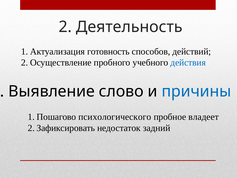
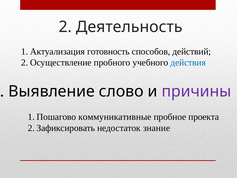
причины colour: blue -> purple
психологического: психологического -> коммуникативные
владеет: владеет -> проекта
задний: задний -> знание
